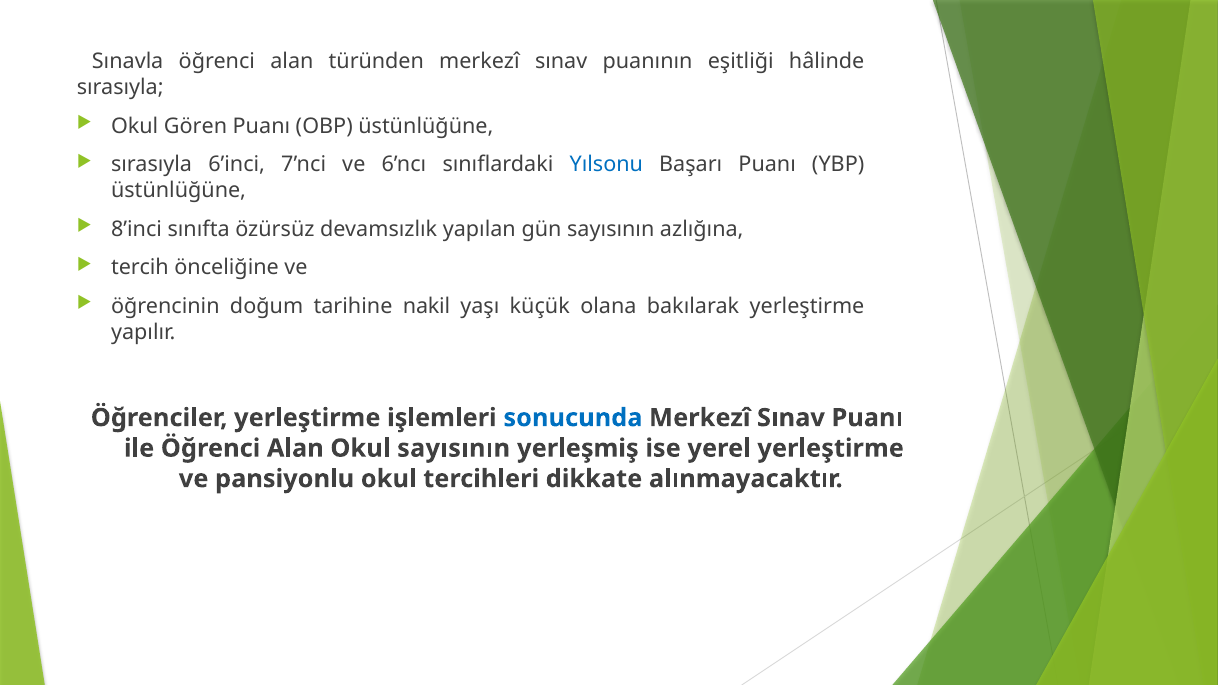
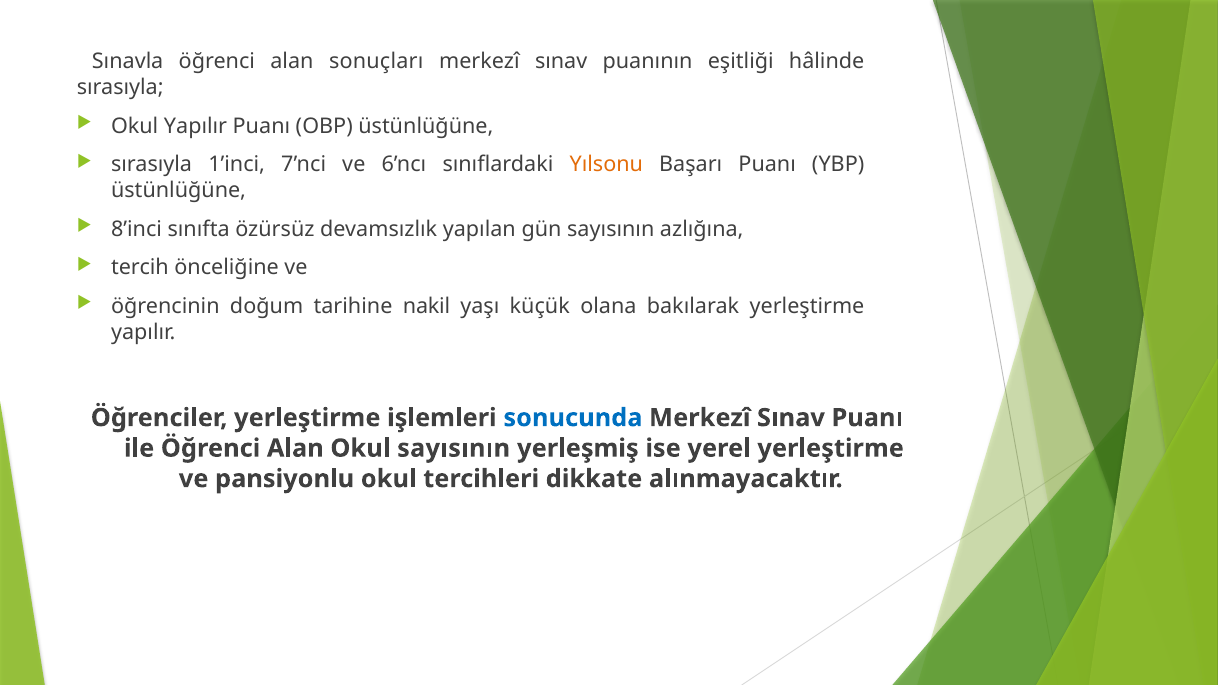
türünden: türünden -> sonuçları
Okul Gören: Gören -> Yapılır
6’inci: 6’inci -> 1’inci
Yılsonu colour: blue -> orange
